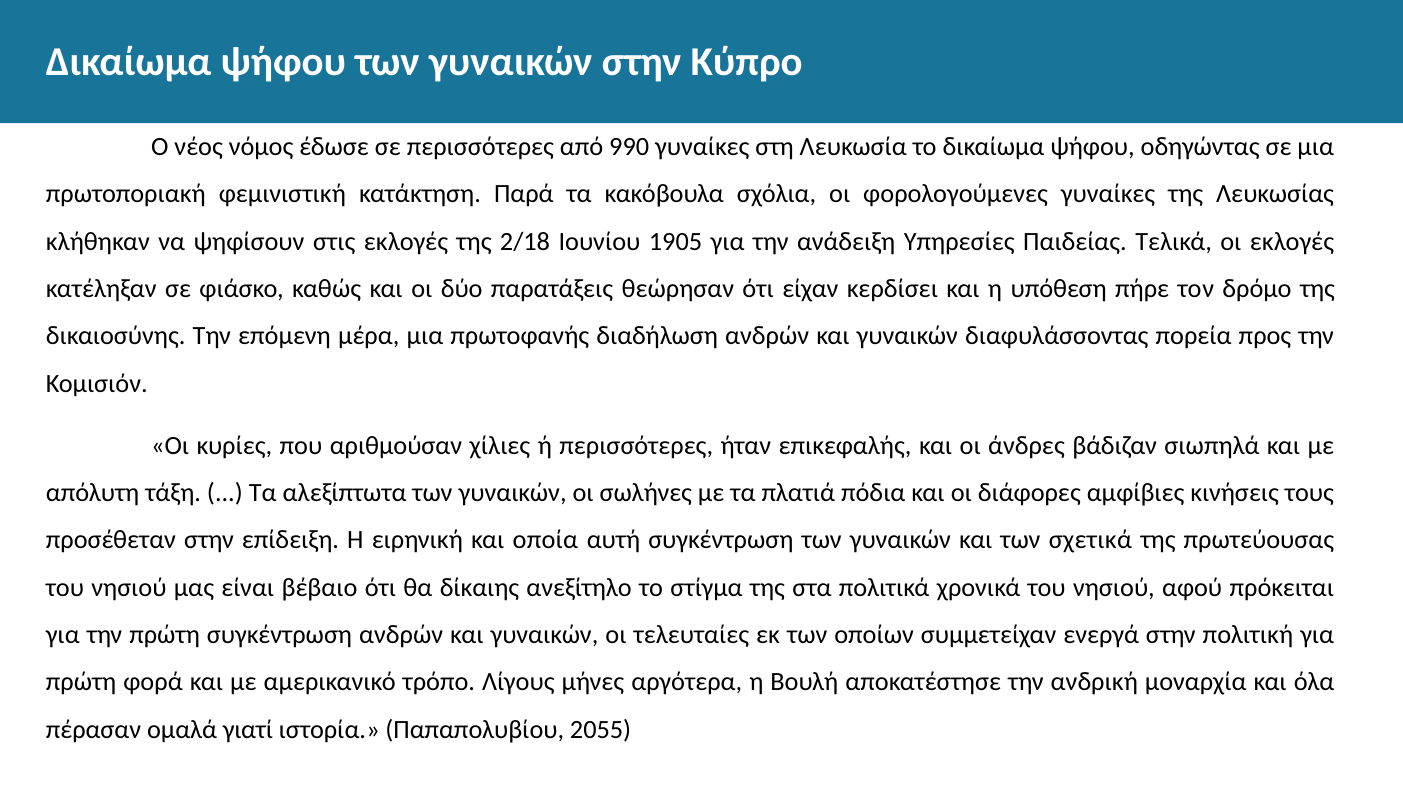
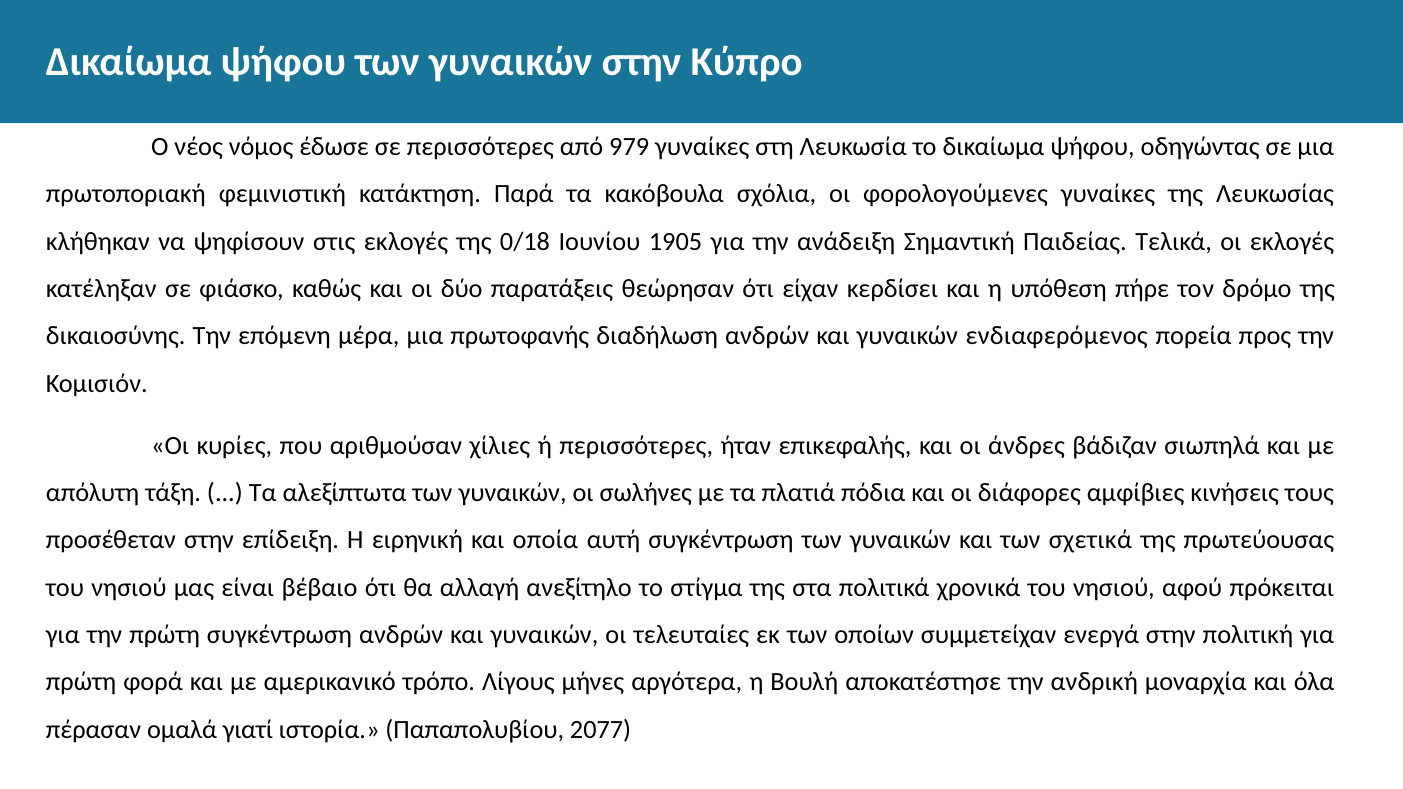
990: 990 -> 979
2/18: 2/18 -> 0/18
Υπηρεσίες: Υπηρεσίες -> Σημαντική
διαφυλάσσοντας: διαφυλάσσοντας -> ενδιαφερόμενος
δίκαιης: δίκαιης -> αλλαγή
2055: 2055 -> 2077
